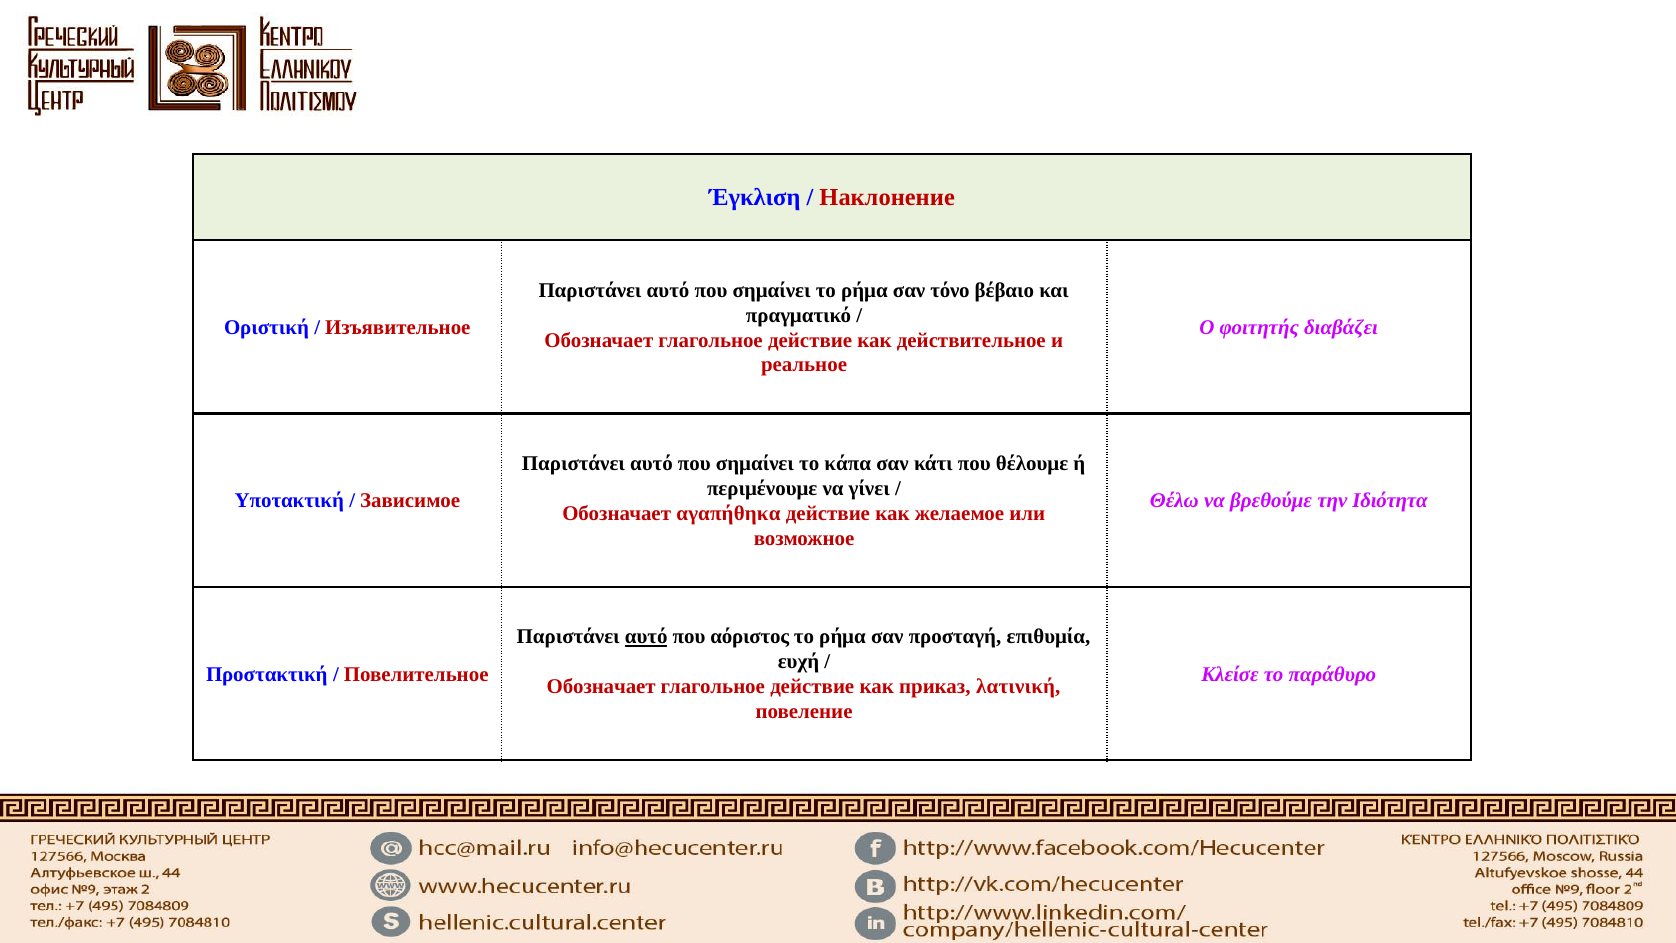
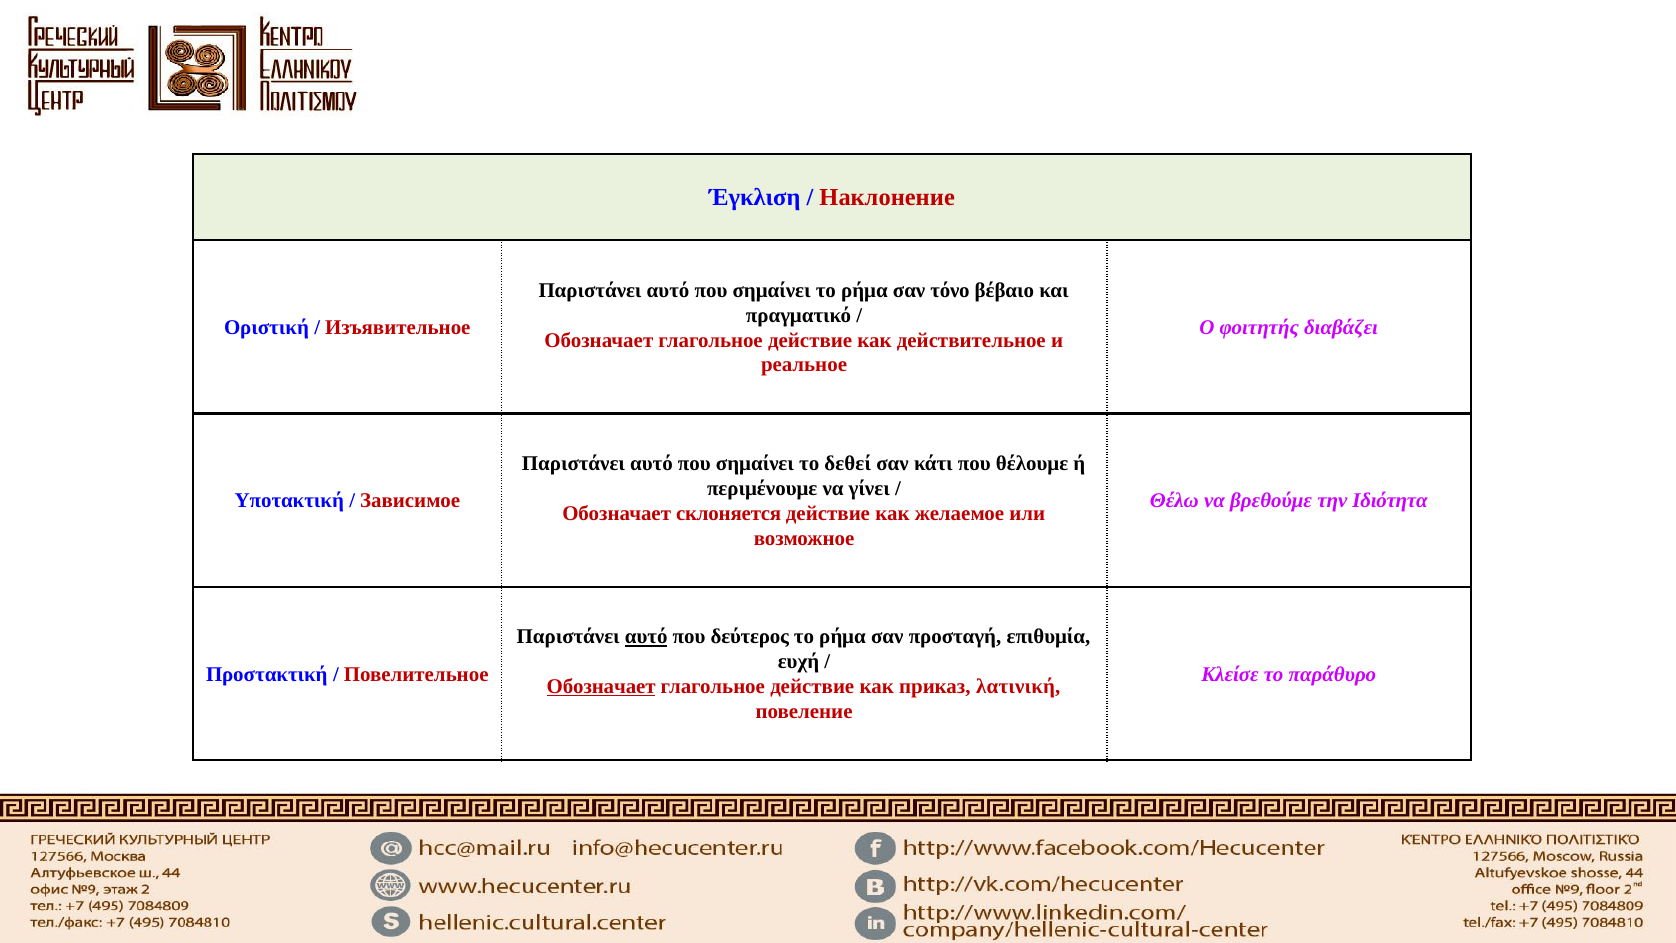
κάπα: κάπα -> δεθεί
αγαπήθηκα: αγαπήθηκα -> склоняется
αόριστος: αόριστος -> δεύτερος
Обозначает at (601, 687) underline: none -> present
